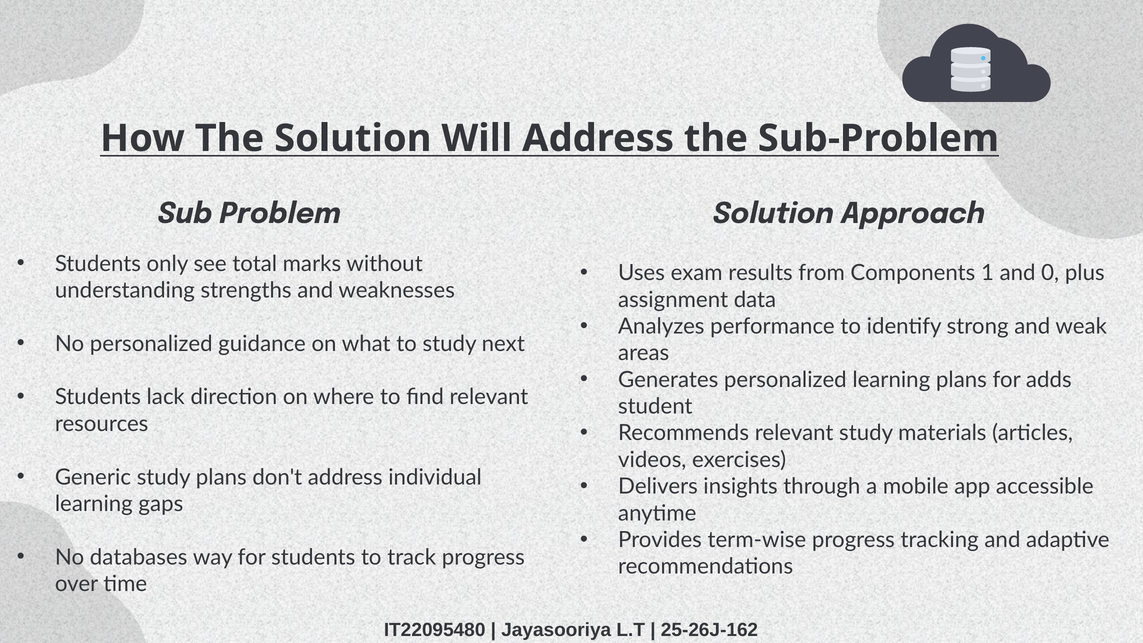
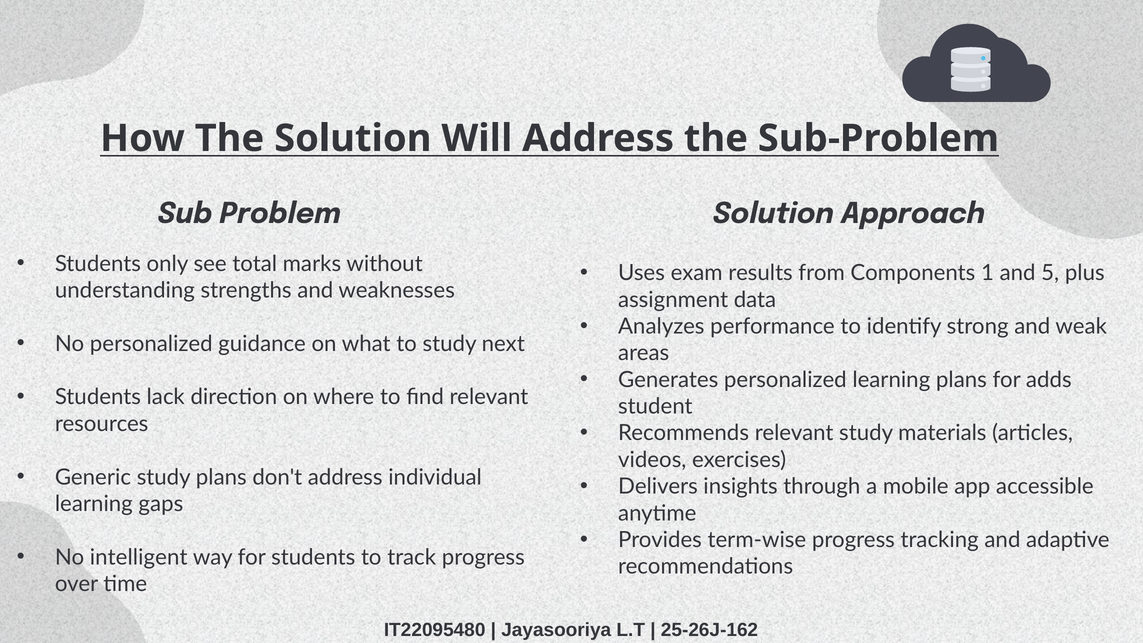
0: 0 -> 5
databases: databases -> intelligent
